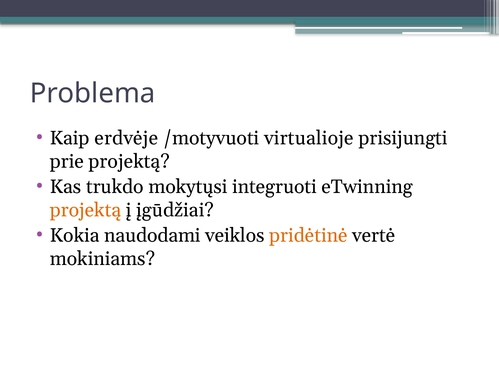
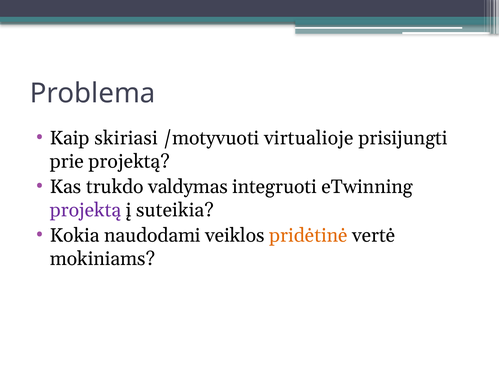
erdvėje: erdvėje -> skiriasi
mokytųsi: mokytųsi -> valdymas
projektą at (85, 210) colour: orange -> purple
įgūdžiai: įgūdžiai -> suteikia
